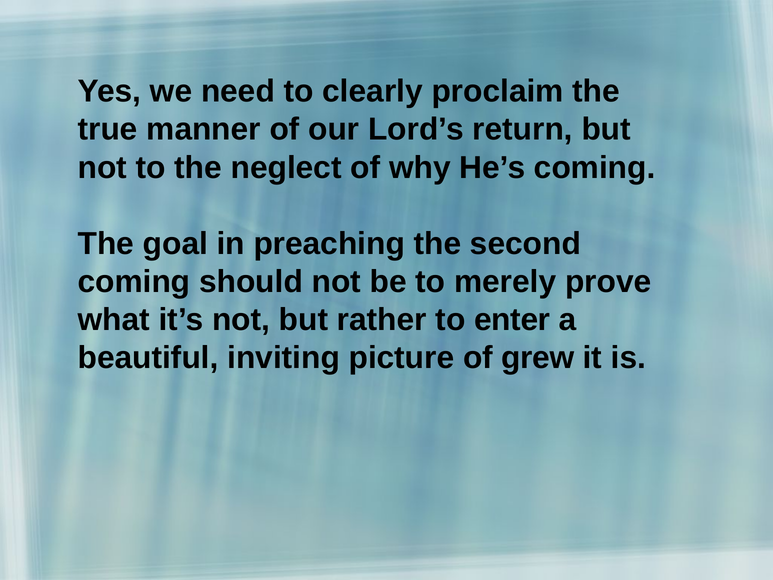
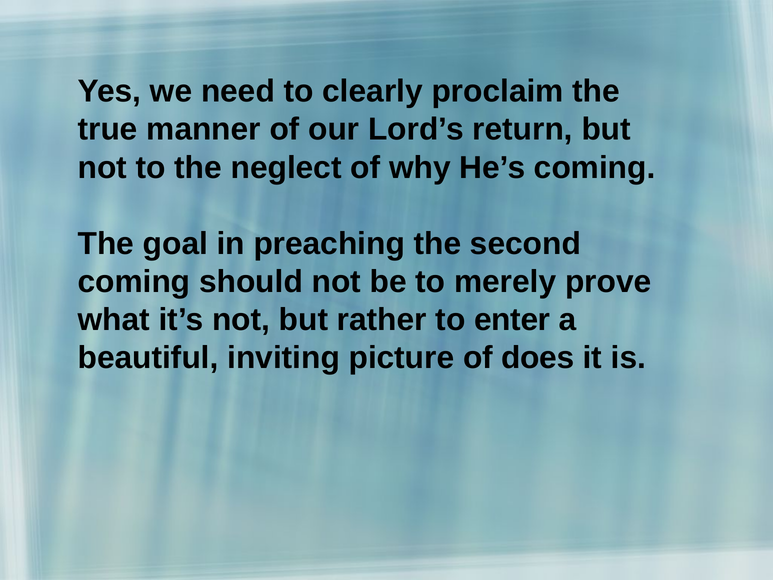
grew: grew -> does
